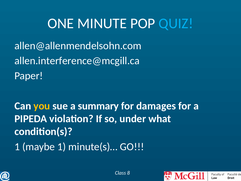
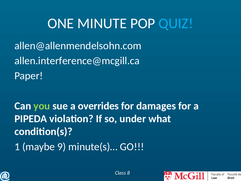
you colour: yellow -> light green
summary: summary -> overrides
maybe 1: 1 -> 9
